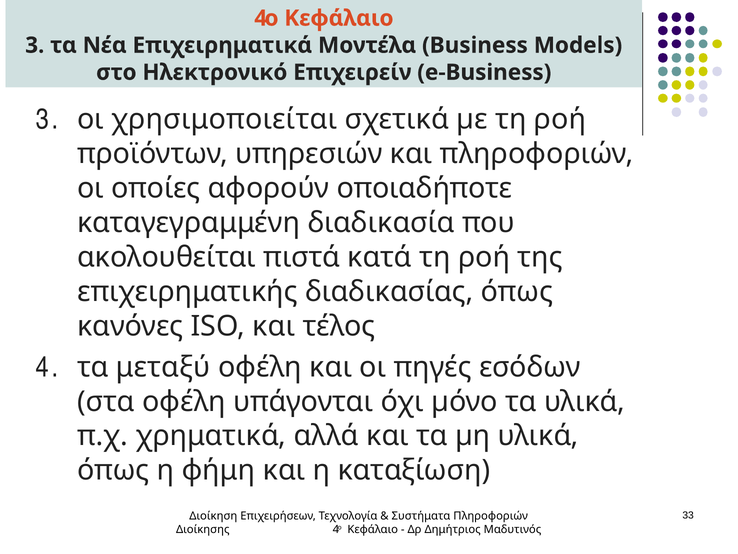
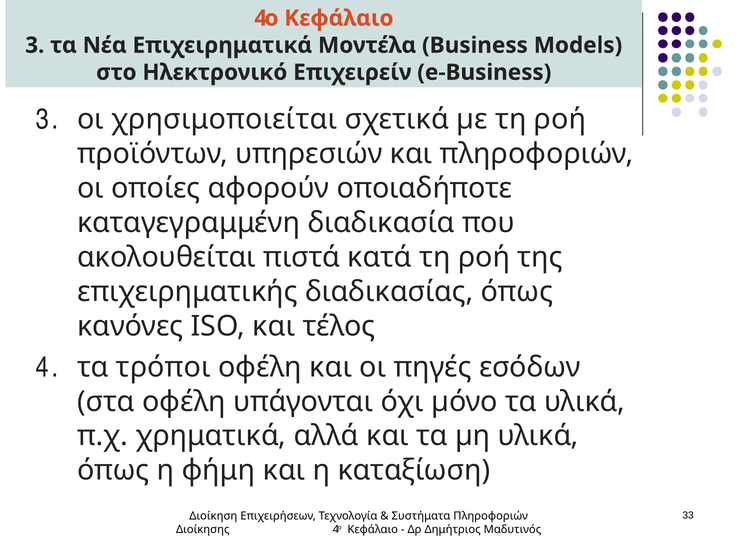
μεταξύ: μεταξύ -> τρόποι
